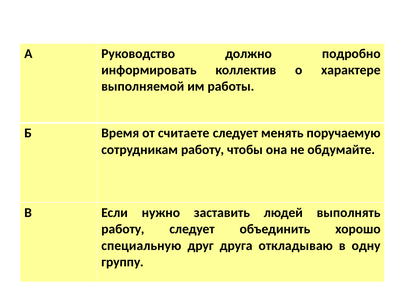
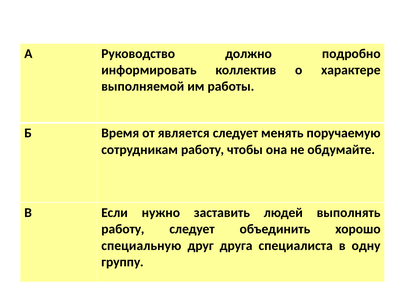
считаете: считаете -> является
откладываю: откладываю -> специалиста
